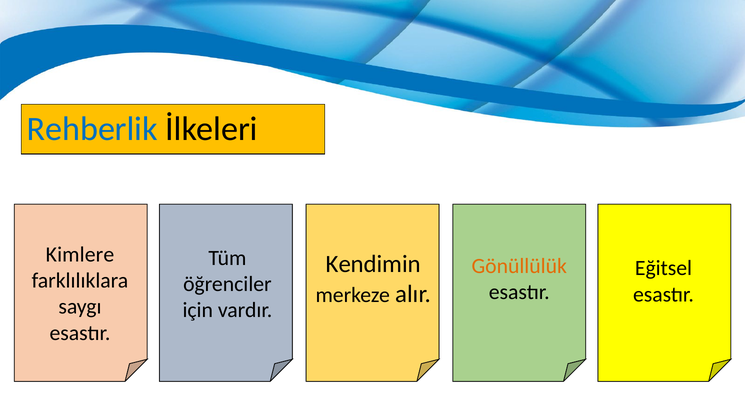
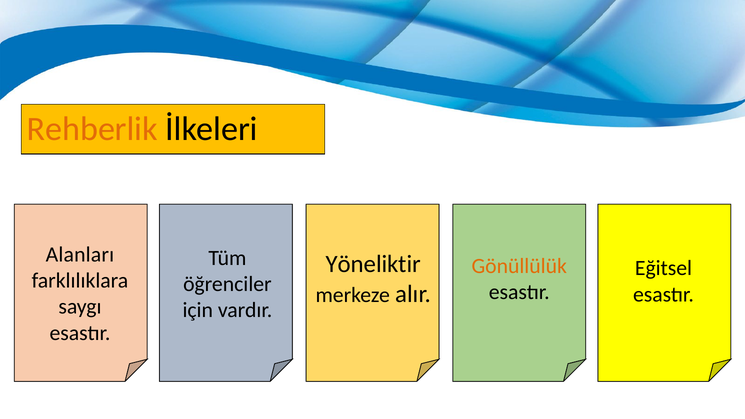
Rehberlik colour: blue -> orange
Kimlere: Kimlere -> Alanları
Kendimin: Kendimin -> Yöneliktir
